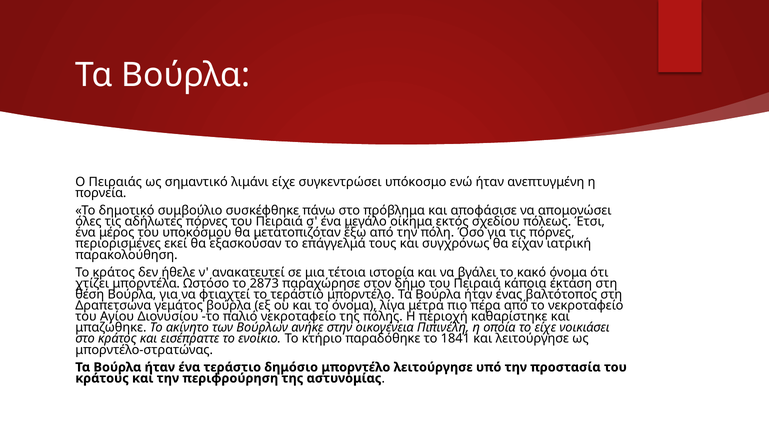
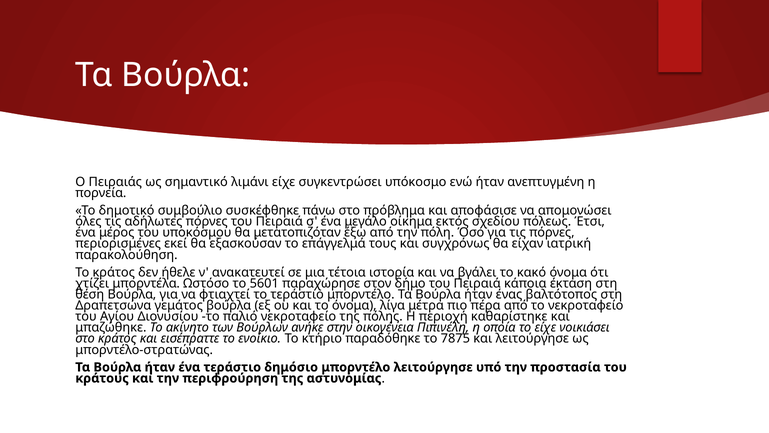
2873: 2873 -> 5601
1841: 1841 -> 7875
